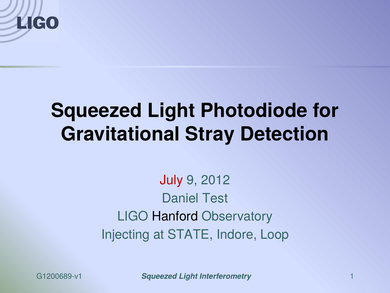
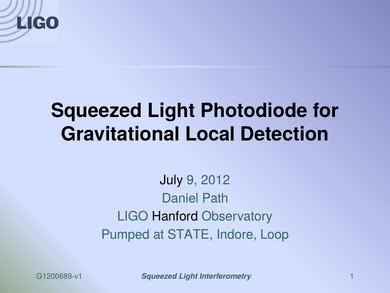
Stray: Stray -> Local
July colour: red -> black
Test: Test -> Path
Injecting: Injecting -> Pumped
